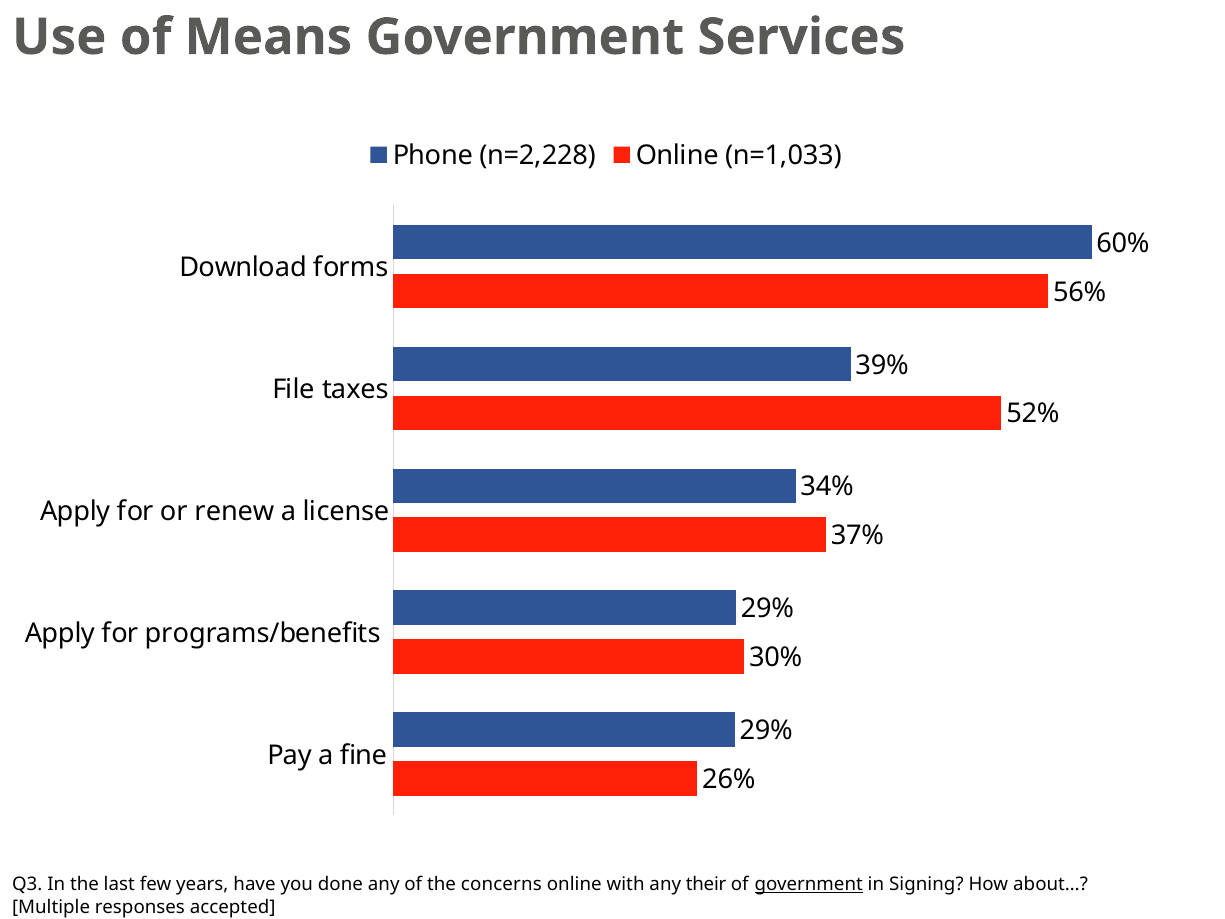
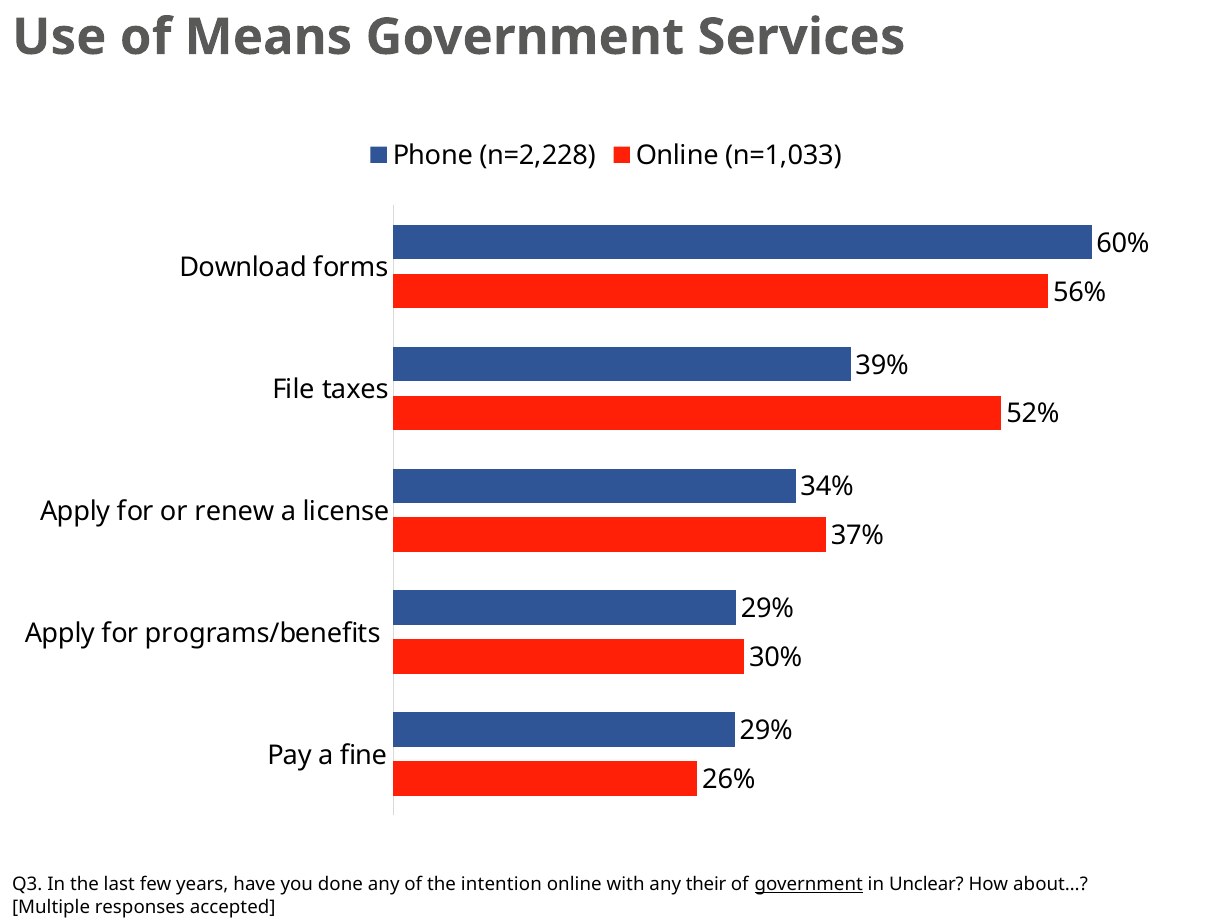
concerns: concerns -> intention
Signing: Signing -> Unclear
